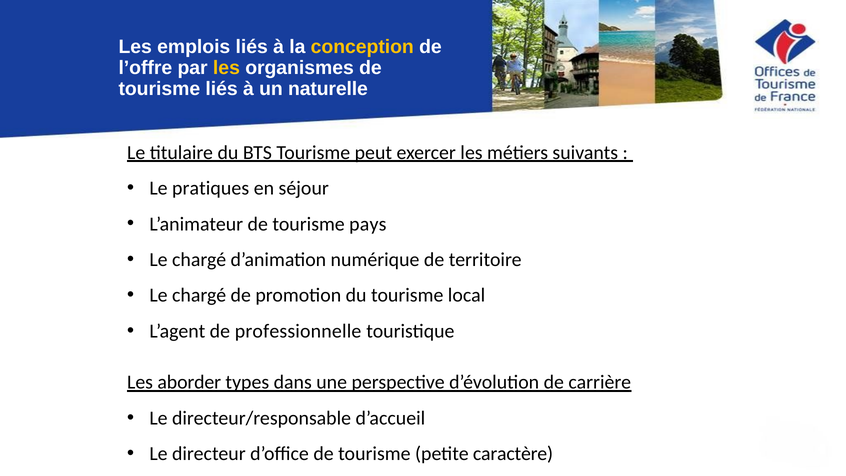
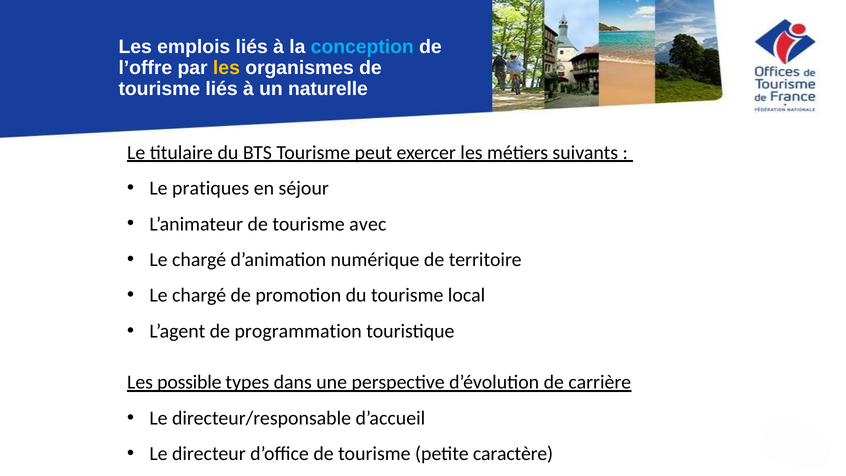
conception colour: yellow -> light blue
pays: pays -> avec
professionnelle: professionnelle -> programmation
aborder: aborder -> possible
